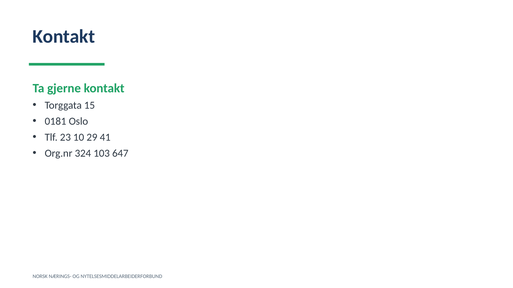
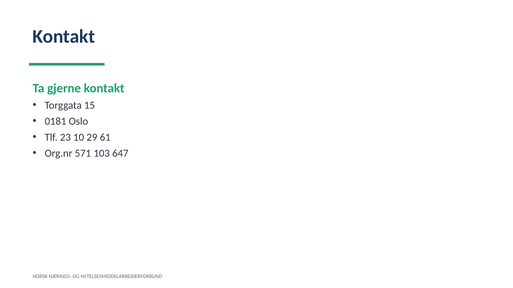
41: 41 -> 61
324: 324 -> 571
